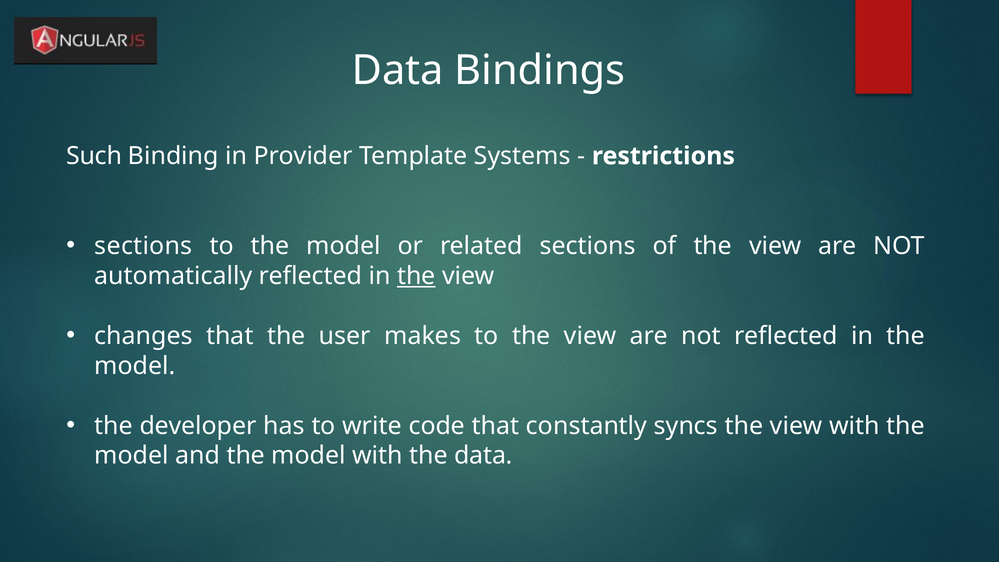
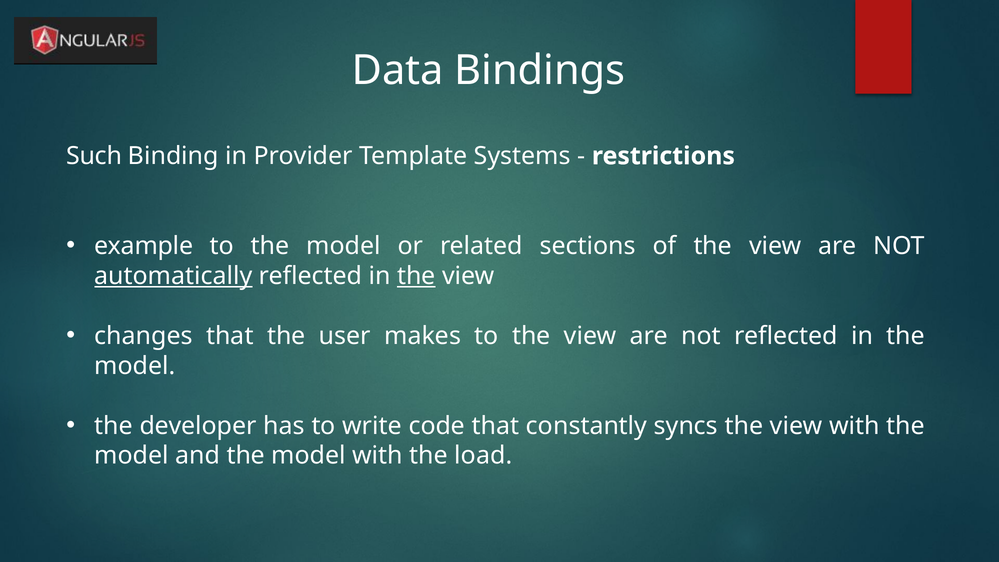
sections at (143, 246): sections -> example
automatically underline: none -> present
the data: data -> load
